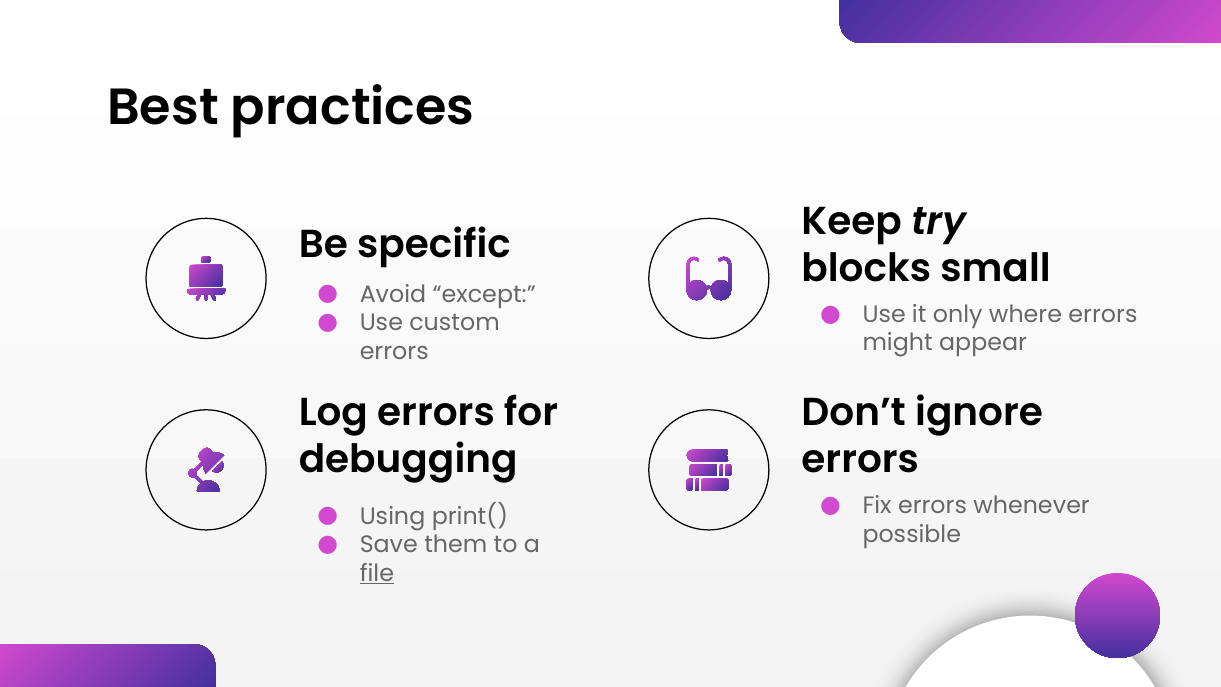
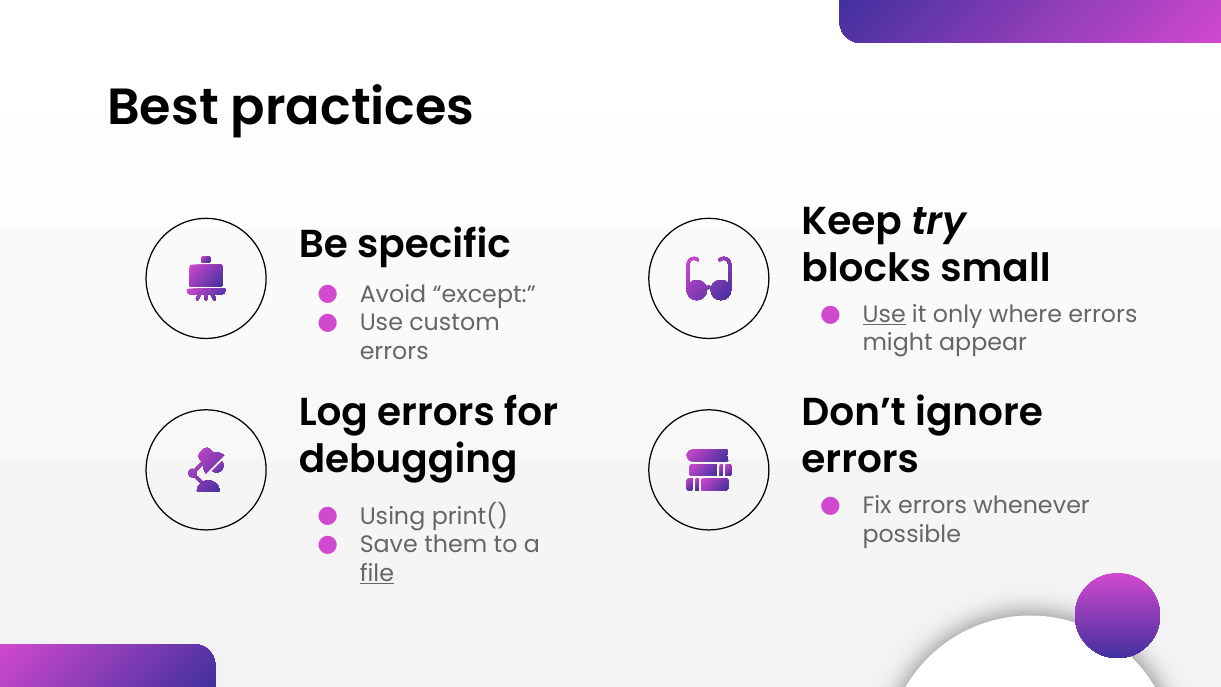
Use at (884, 314) underline: none -> present
